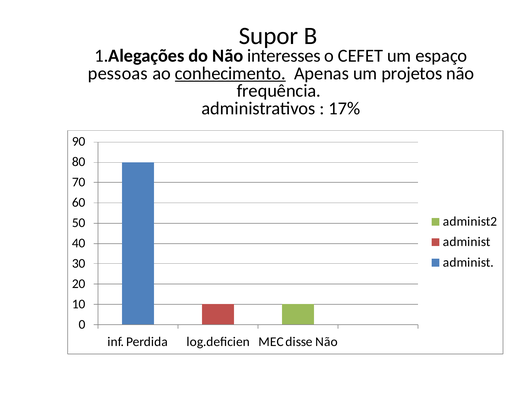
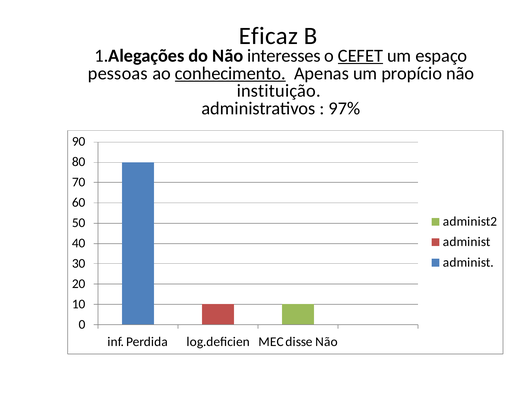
Supor: Supor -> Eficaz
CEFET underline: none -> present
projetos: projetos -> propício
frequência: frequência -> instituição
17%: 17% -> 97%
